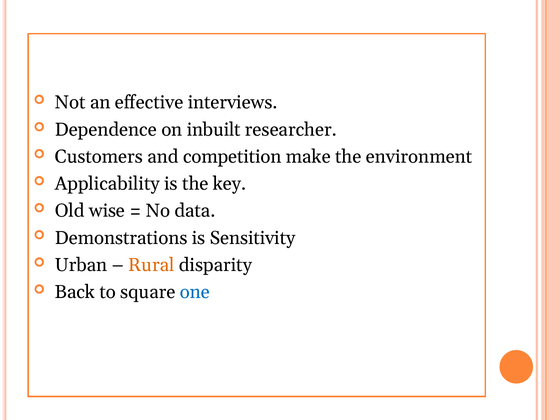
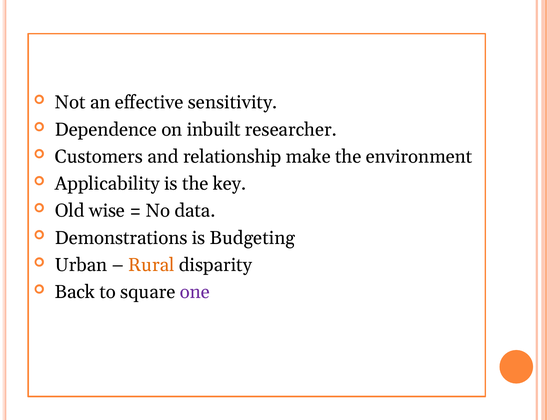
interviews: interviews -> sensitivity
competition: competition -> relationship
Sensitivity: Sensitivity -> Budgeting
one colour: blue -> purple
